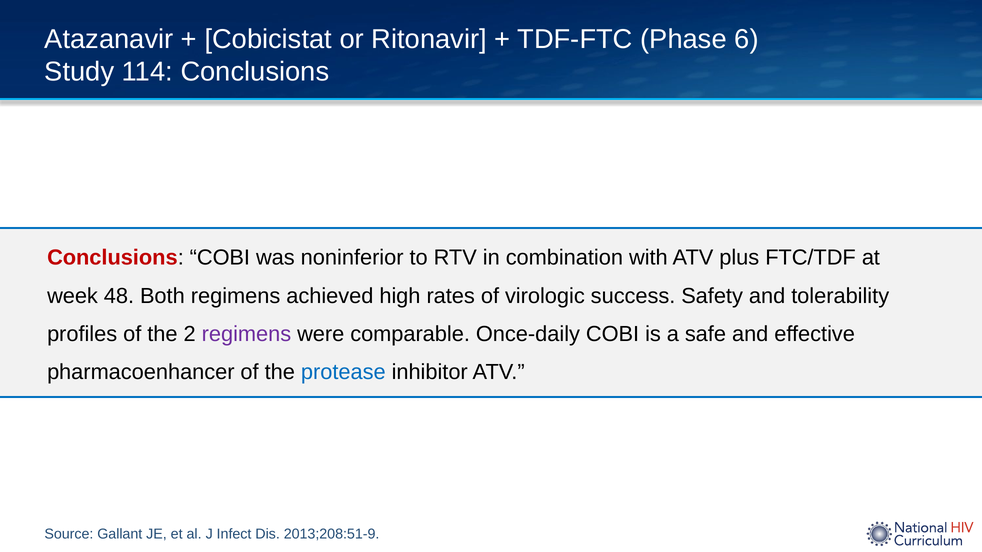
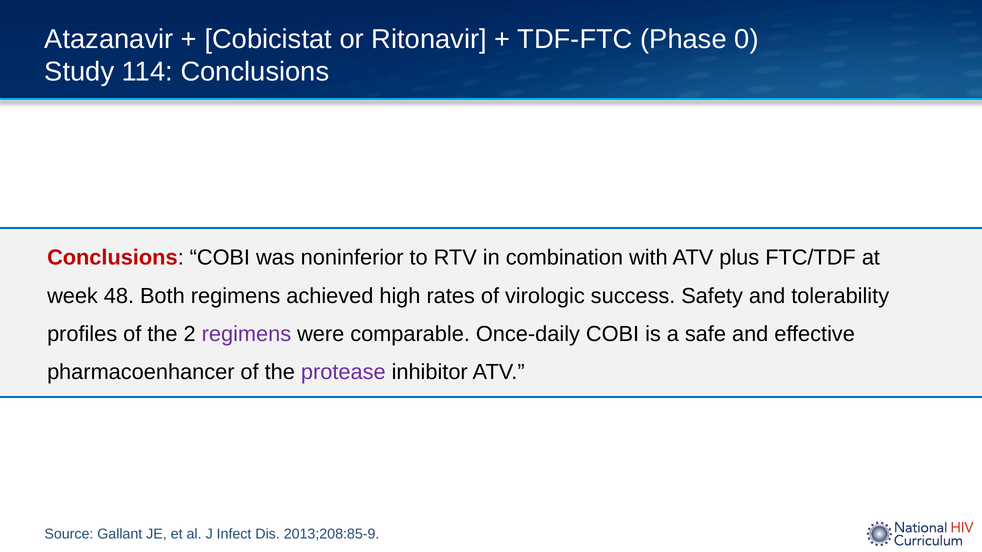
6: 6 -> 0
protease colour: blue -> purple
2013;208:51-9: 2013;208:51-9 -> 2013;208:85-9
